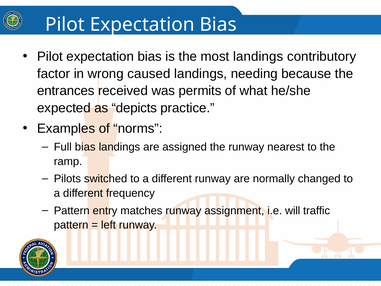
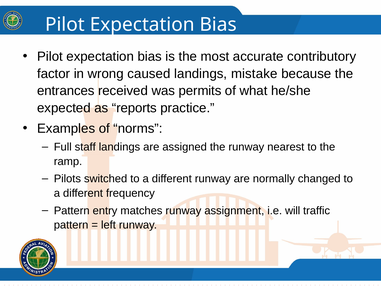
most landings: landings -> accurate
needing: needing -> mistake
depicts: depicts -> reports
Full bias: bias -> staff
